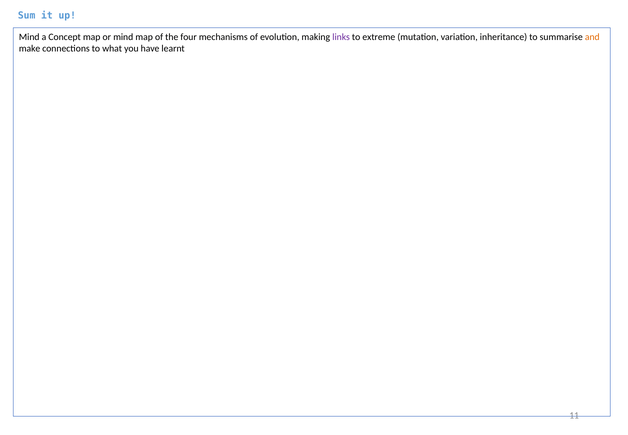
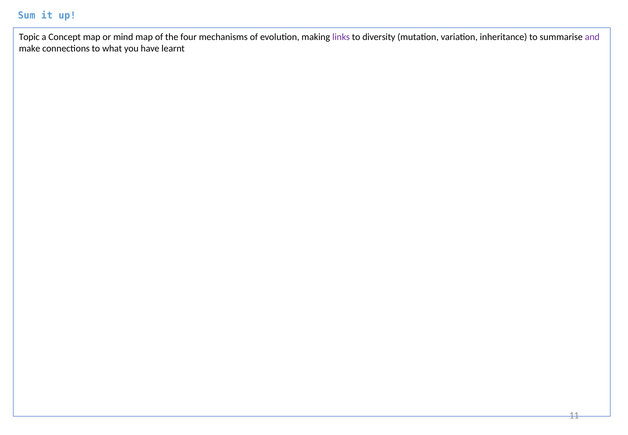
Mind at (29, 37): Mind -> Topic
extreme: extreme -> diversity
and colour: orange -> purple
